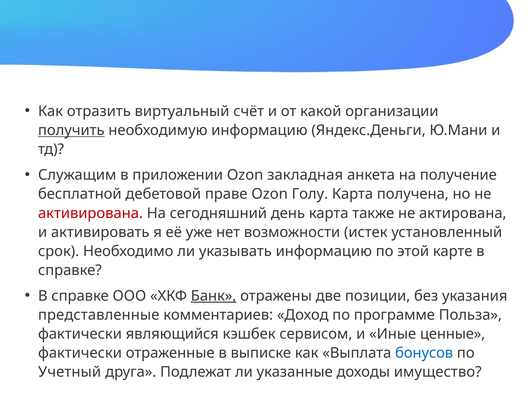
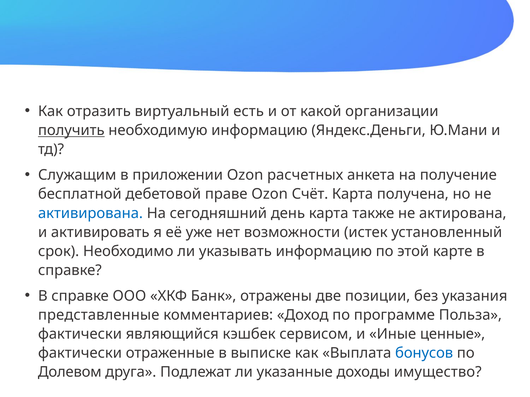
счёт: счёт -> есть
закладная: закладная -> расчетных
Голу: Голу -> Счёт
активирована colour: red -> blue
Банк underline: present -> none
Учетный: Учетный -> Долевом
